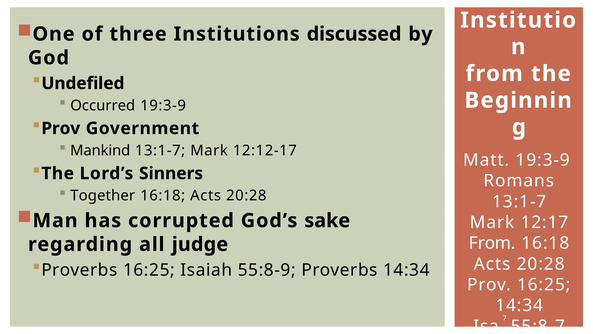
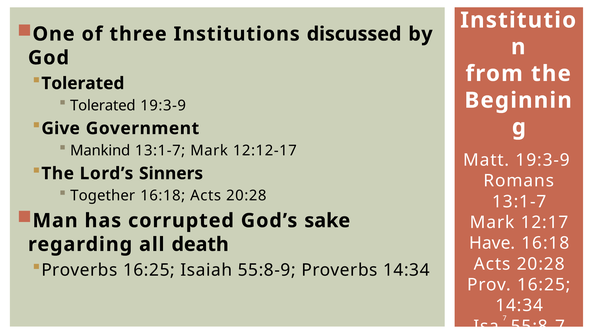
Undefiled at (83, 83): Undefiled -> Tolerated
Occurred at (103, 105): Occurred -> Tolerated
Prov at (61, 128): Prov -> Give
From at (492, 243): From -> Have
judge: judge -> death
